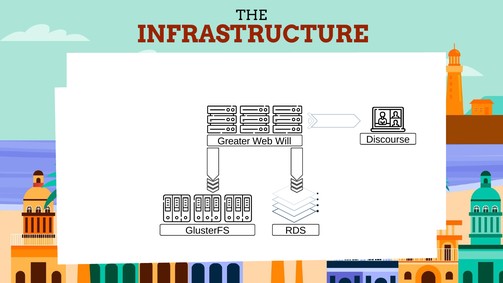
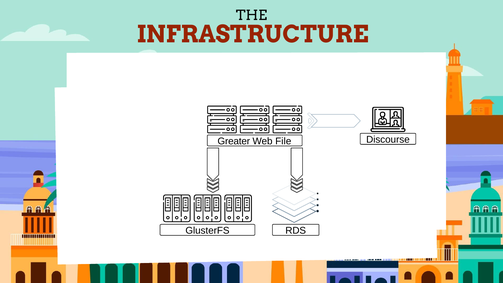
Will: Will -> File
